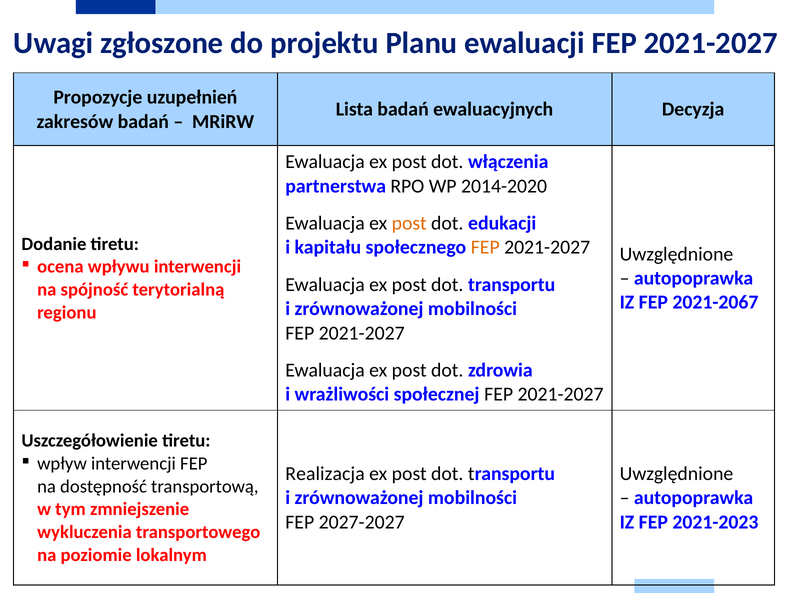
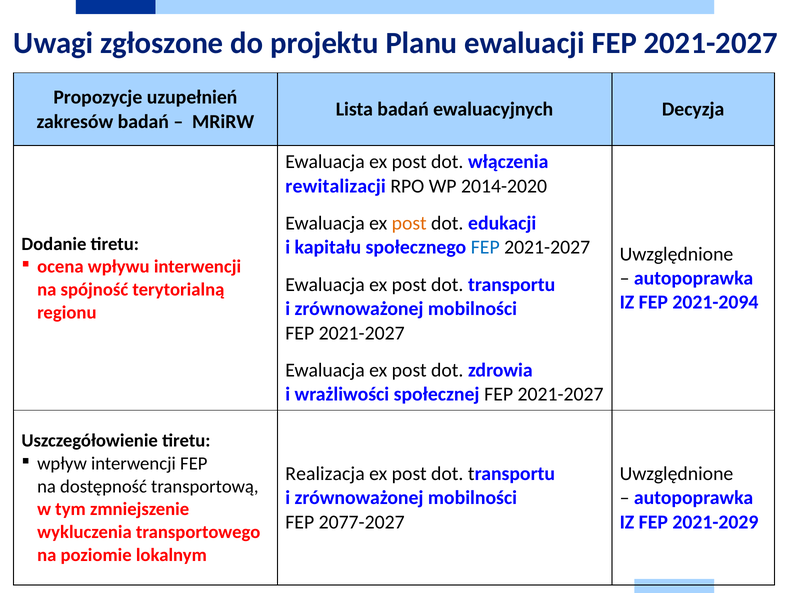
partnerstwa: partnerstwa -> rewitalizacji
FEP at (485, 247) colour: orange -> blue
2021-2067: 2021-2067 -> 2021-2094
2027-2027: 2027-2027 -> 2077-2027
2021-2023: 2021-2023 -> 2021-2029
